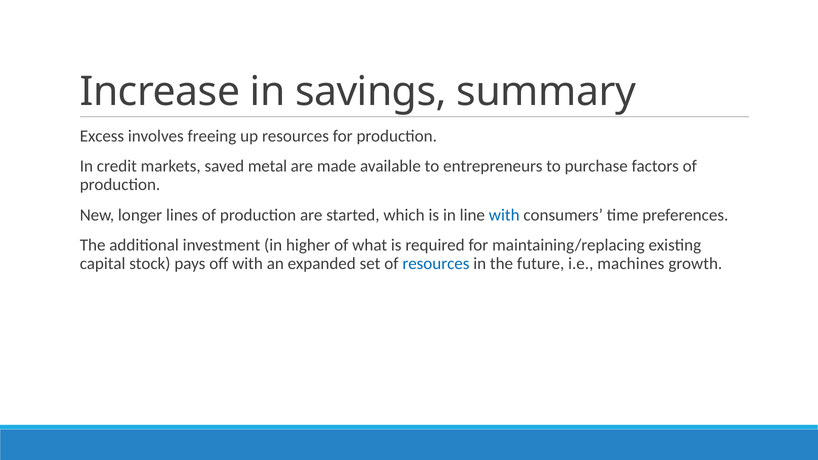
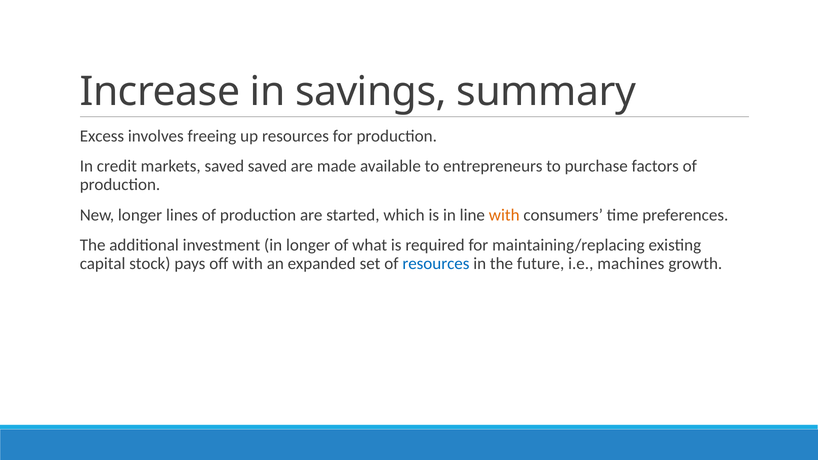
saved metal: metal -> saved
with at (504, 215) colour: blue -> orange
in higher: higher -> longer
